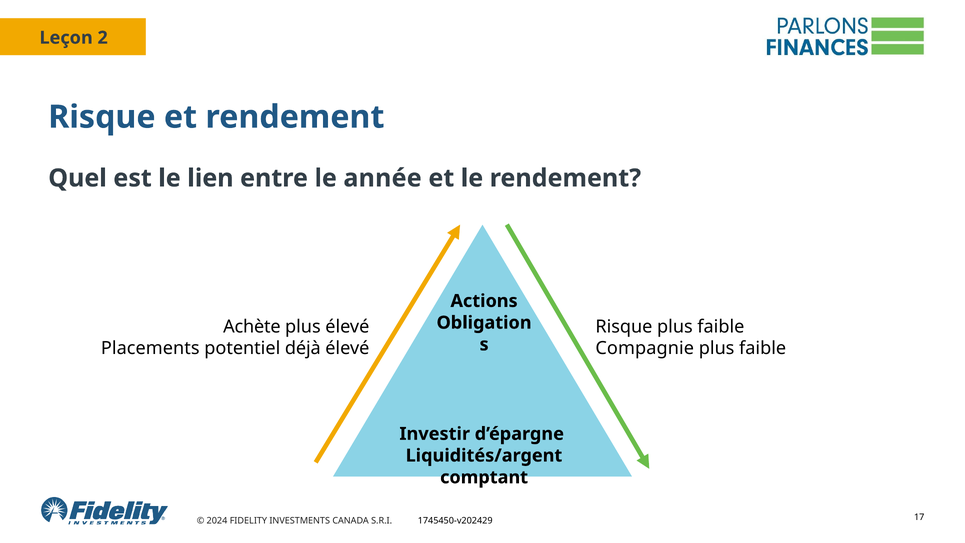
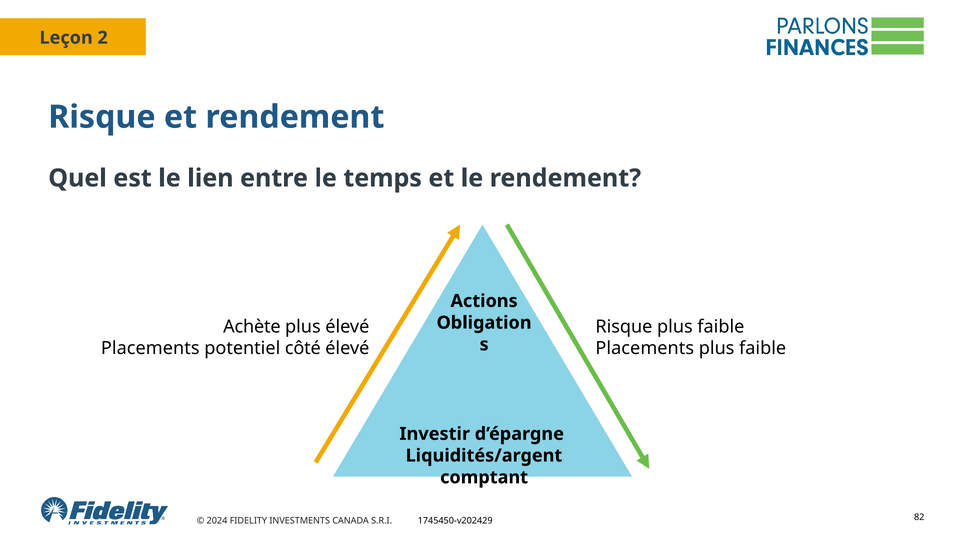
année: année -> temps
déjà: déjà -> côté
Compagnie at (645, 348): Compagnie -> Placements
17: 17 -> 82
